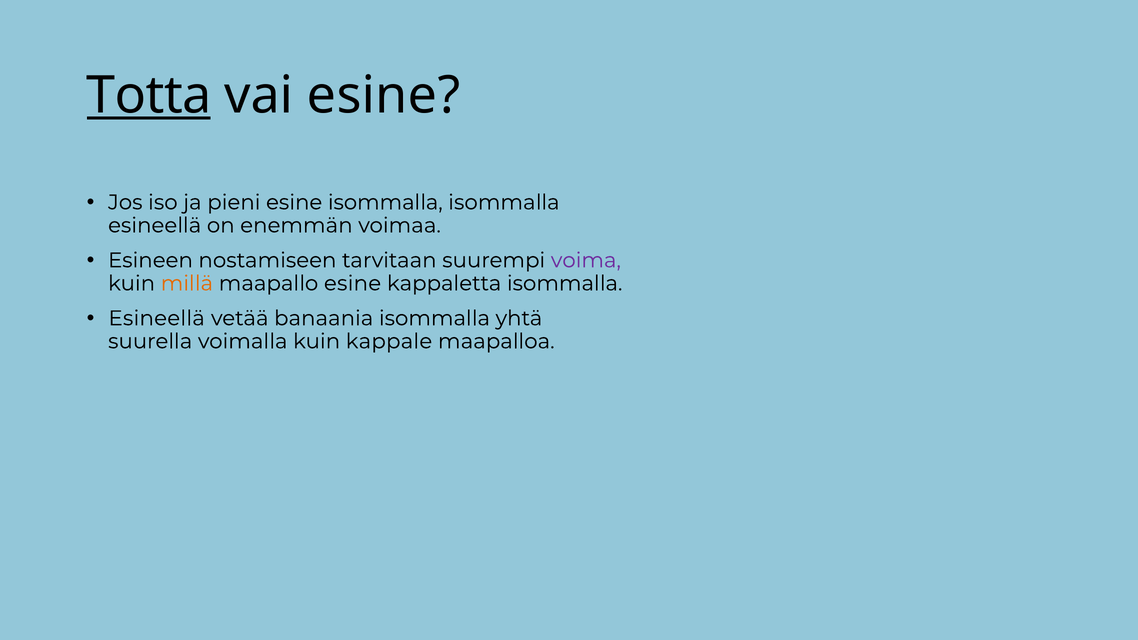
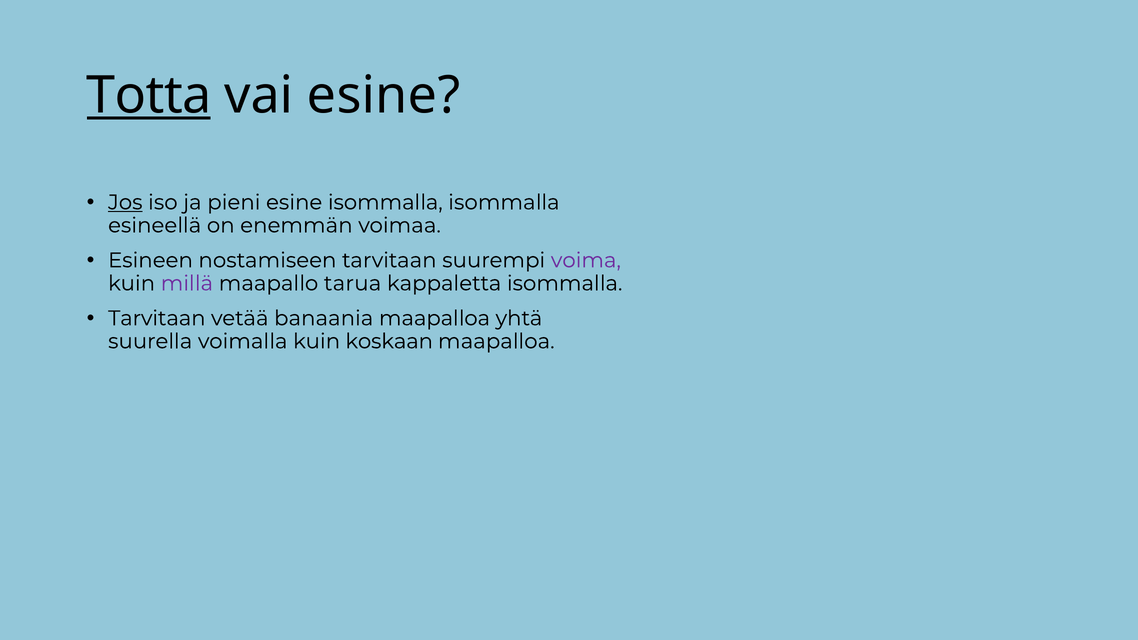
Jos underline: none -> present
millä colour: orange -> purple
maapallo esine: esine -> tarua
Esineellä at (157, 318): Esineellä -> Tarvitaan
banaania isommalla: isommalla -> maapalloa
kappale: kappale -> koskaan
